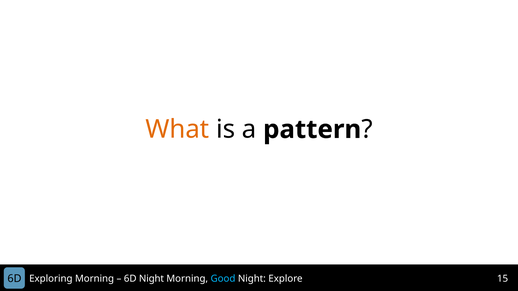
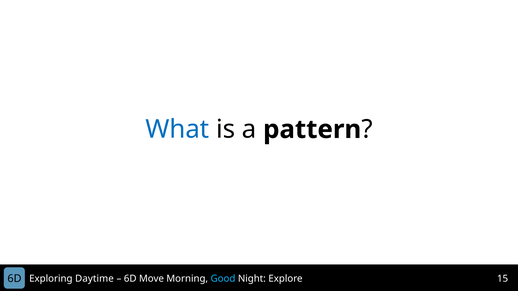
What colour: orange -> blue
Exploring Morning: Morning -> Daytime
6D Night: Night -> Move
